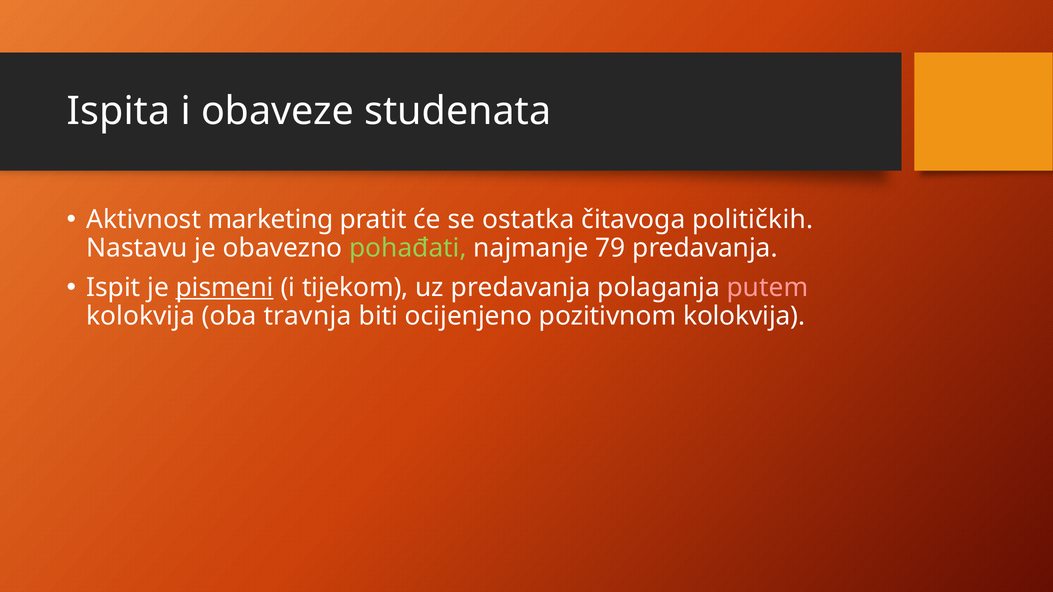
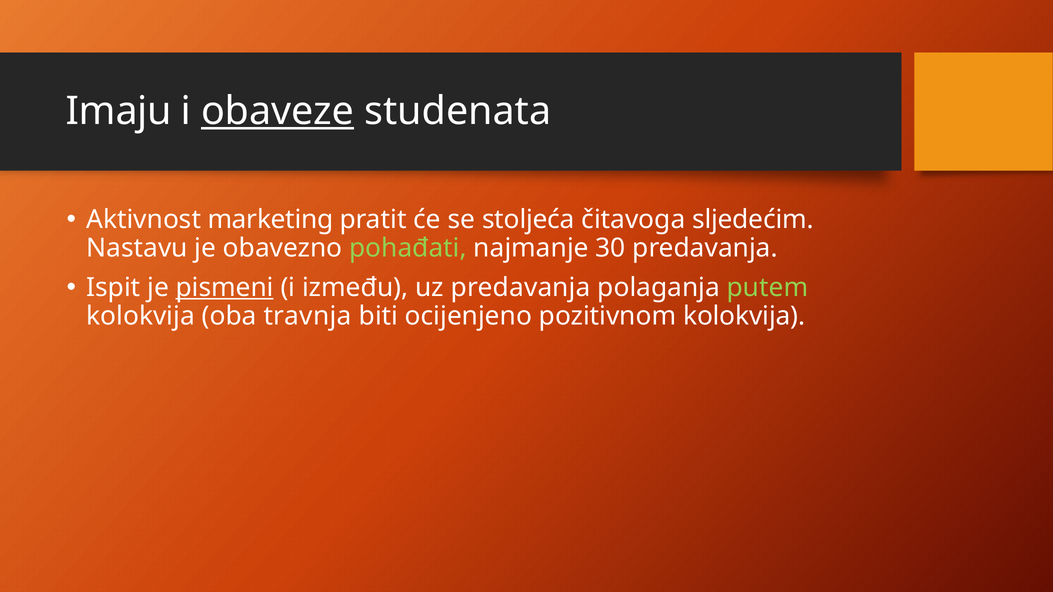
Ispita: Ispita -> Imaju
obaveze underline: none -> present
ostatka: ostatka -> stoljeća
političkih: političkih -> sljedećim
79: 79 -> 30
tijekom: tijekom -> između
putem colour: pink -> light green
